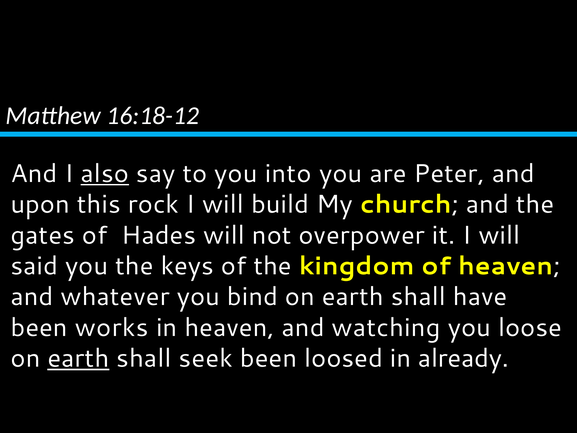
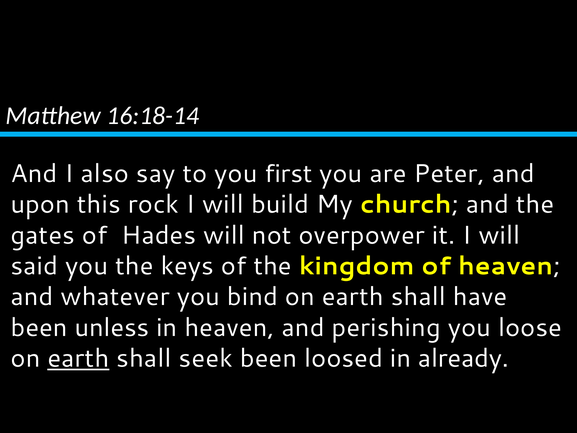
16:18-12: 16:18-12 -> 16:18-14
also underline: present -> none
into: into -> first
works: works -> unless
watching: watching -> perishing
